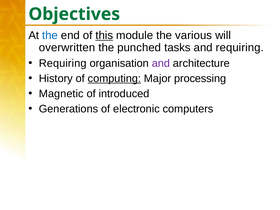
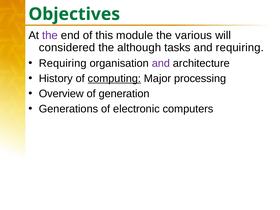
the at (50, 35) colour: blue -> purple
this underline: present -> none
overwritten: overwritten -> considered
punched: punched -> although
Magnetic: Magnetic -> Overview
introduced: introduced -> generation
